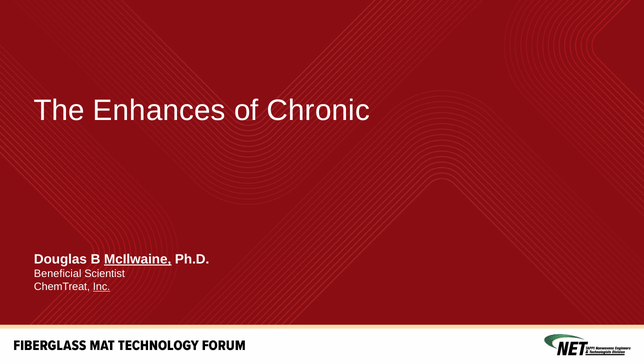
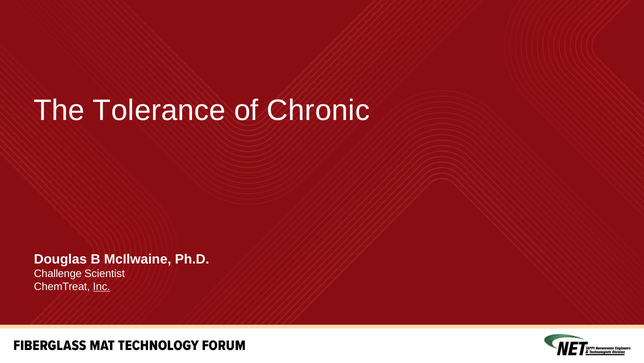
Enhances: Enhances -> Tolerance
McIlwaine underline: present -> none
Beneficial: Beneficial -> Challenge
